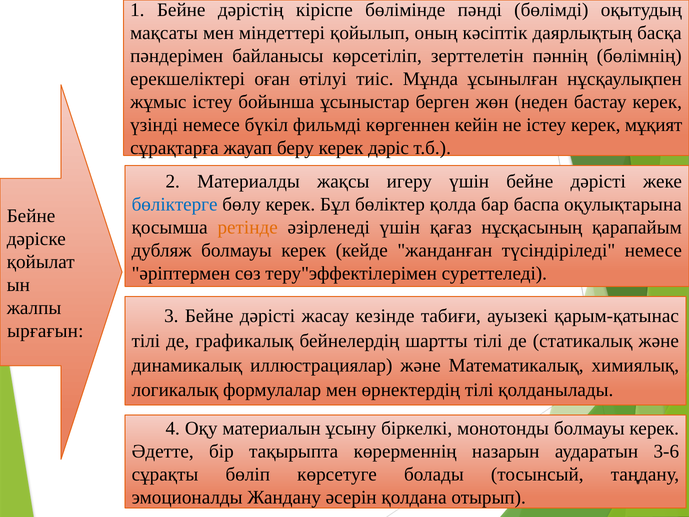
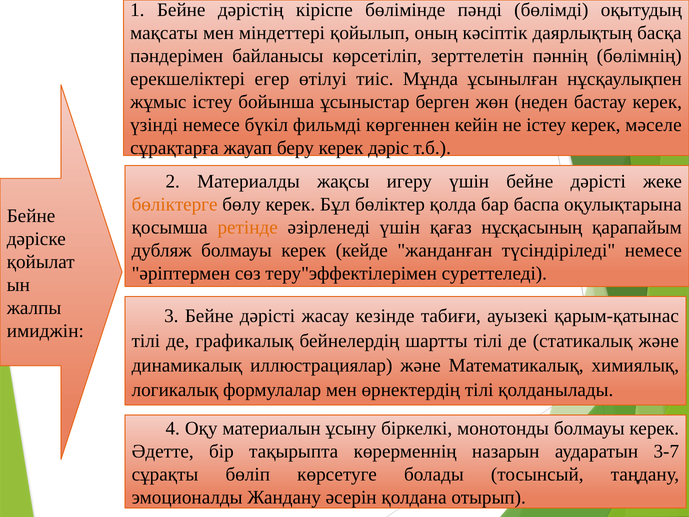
оған: оған -> егер
мұқият: мұқият -> мәселе
бөліктерге colour: blue -> orange
ырғағын: ырғағын -> имиджін
3-6: 3-6 -> 3-7
